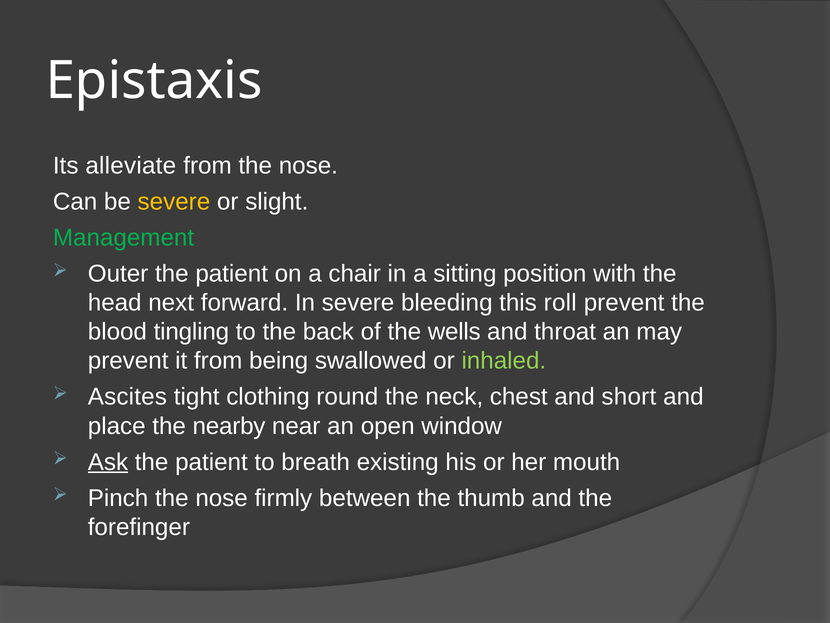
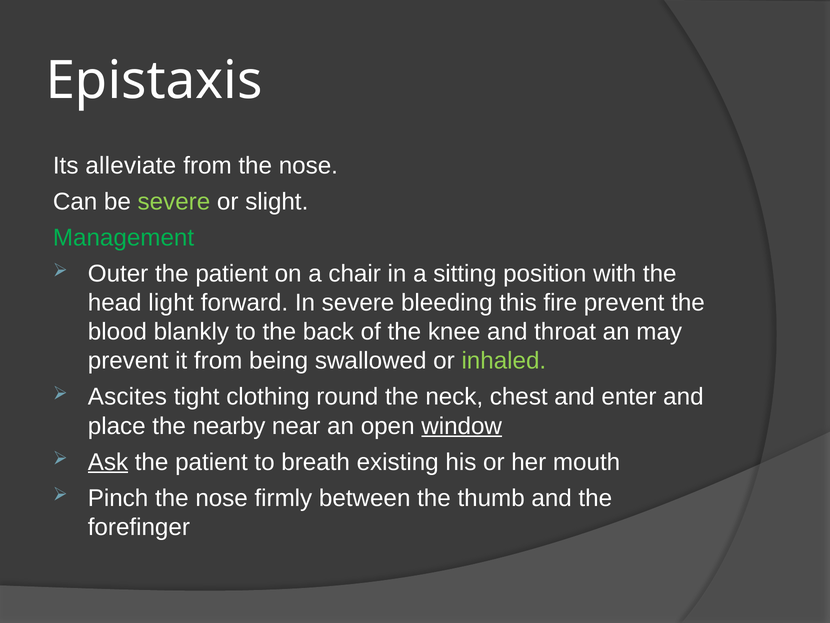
severe at (174, 202) colour: yellow -> light green
next: next -> light
roll: roll -> fire
tingling: tingling -> blankly
wells: wells -> knee
short: short -> enter
window underline: none -> present
